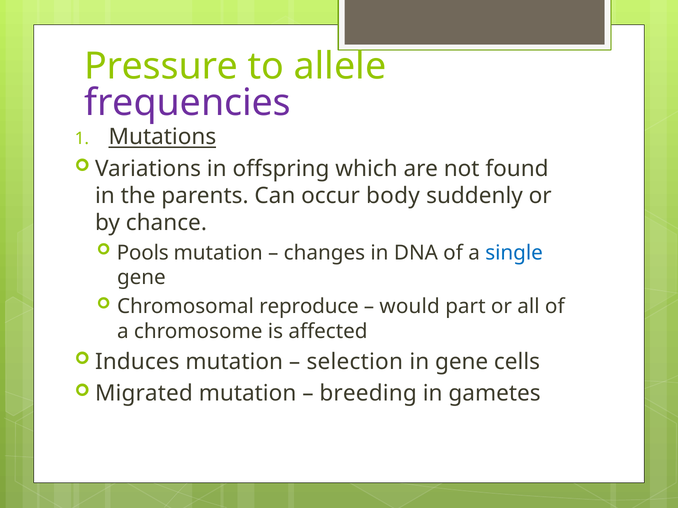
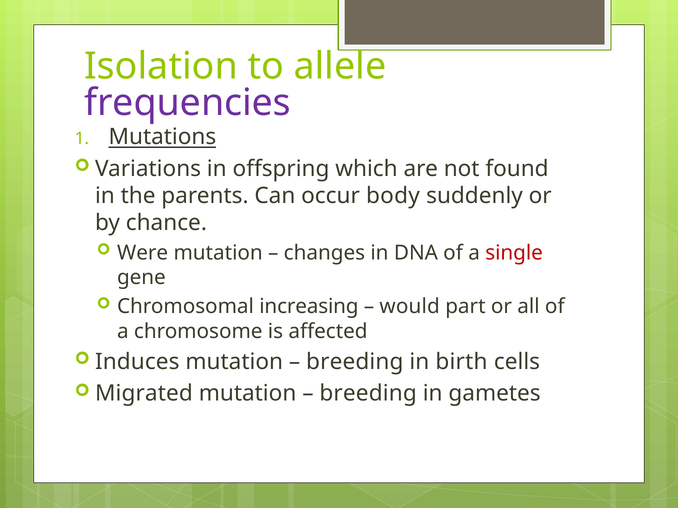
Pressure: Pressure -> Isolation
Pools: Pools -> Were
single colour: blue -> red
reproduce: reproduce -> increasing
selection at (355, 362): selection -> breeding
in gene: gene -> birth
